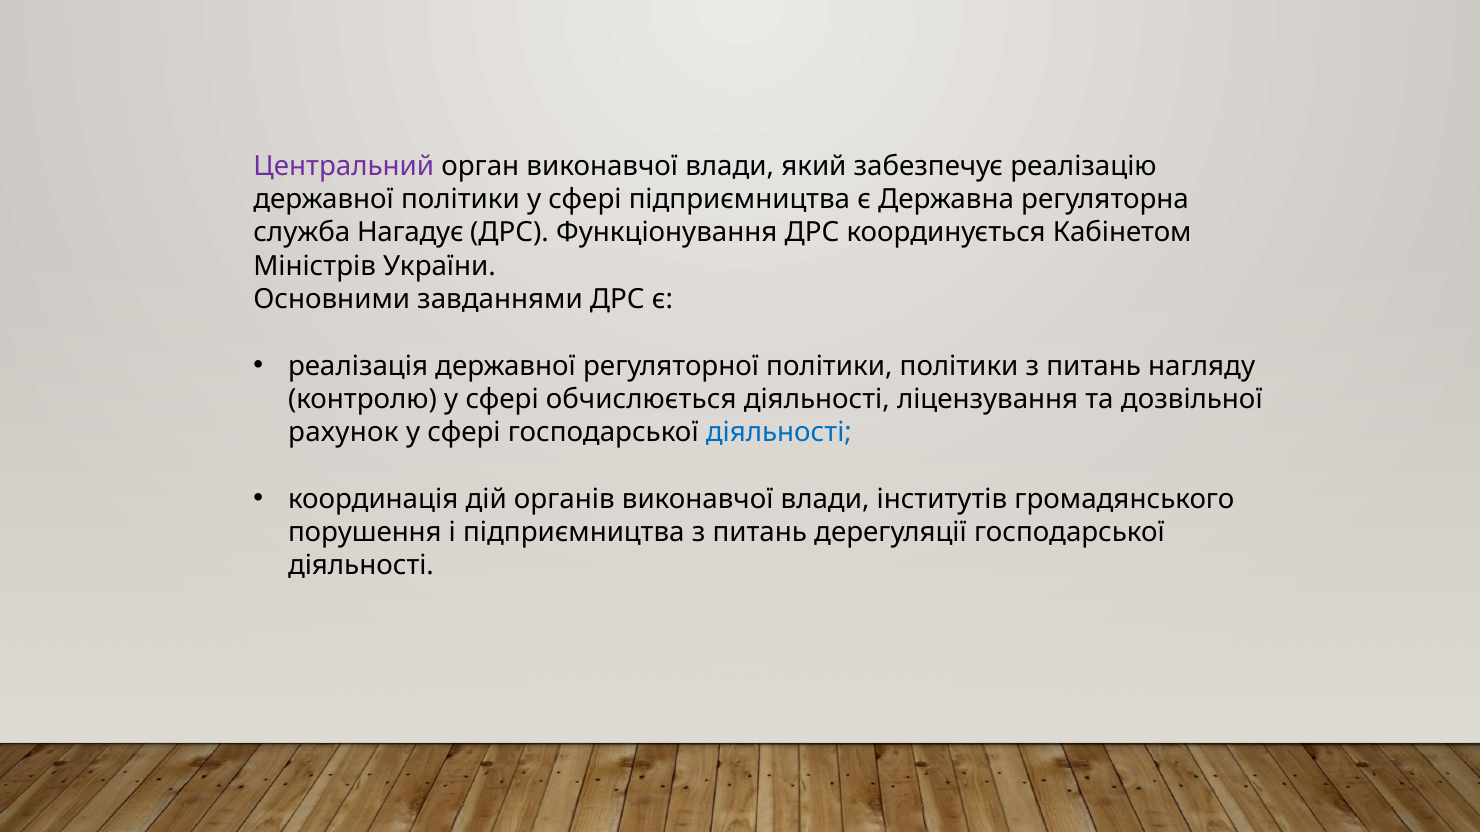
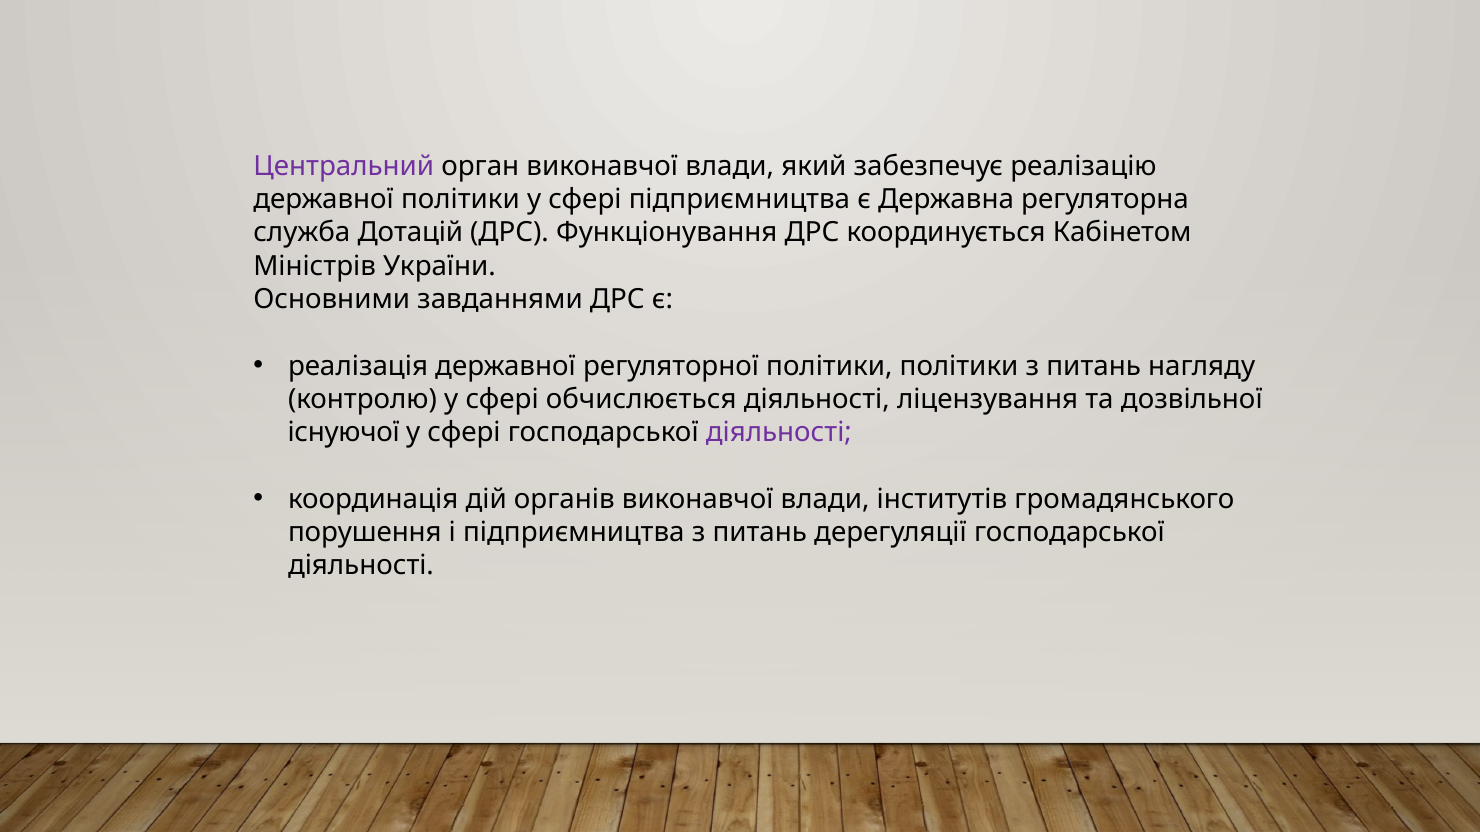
Нагадує: Нагадує -> Дотацій
рахунок: рахунок -> існуючої
діяльності at (779, 433) colour: blue -> purple
